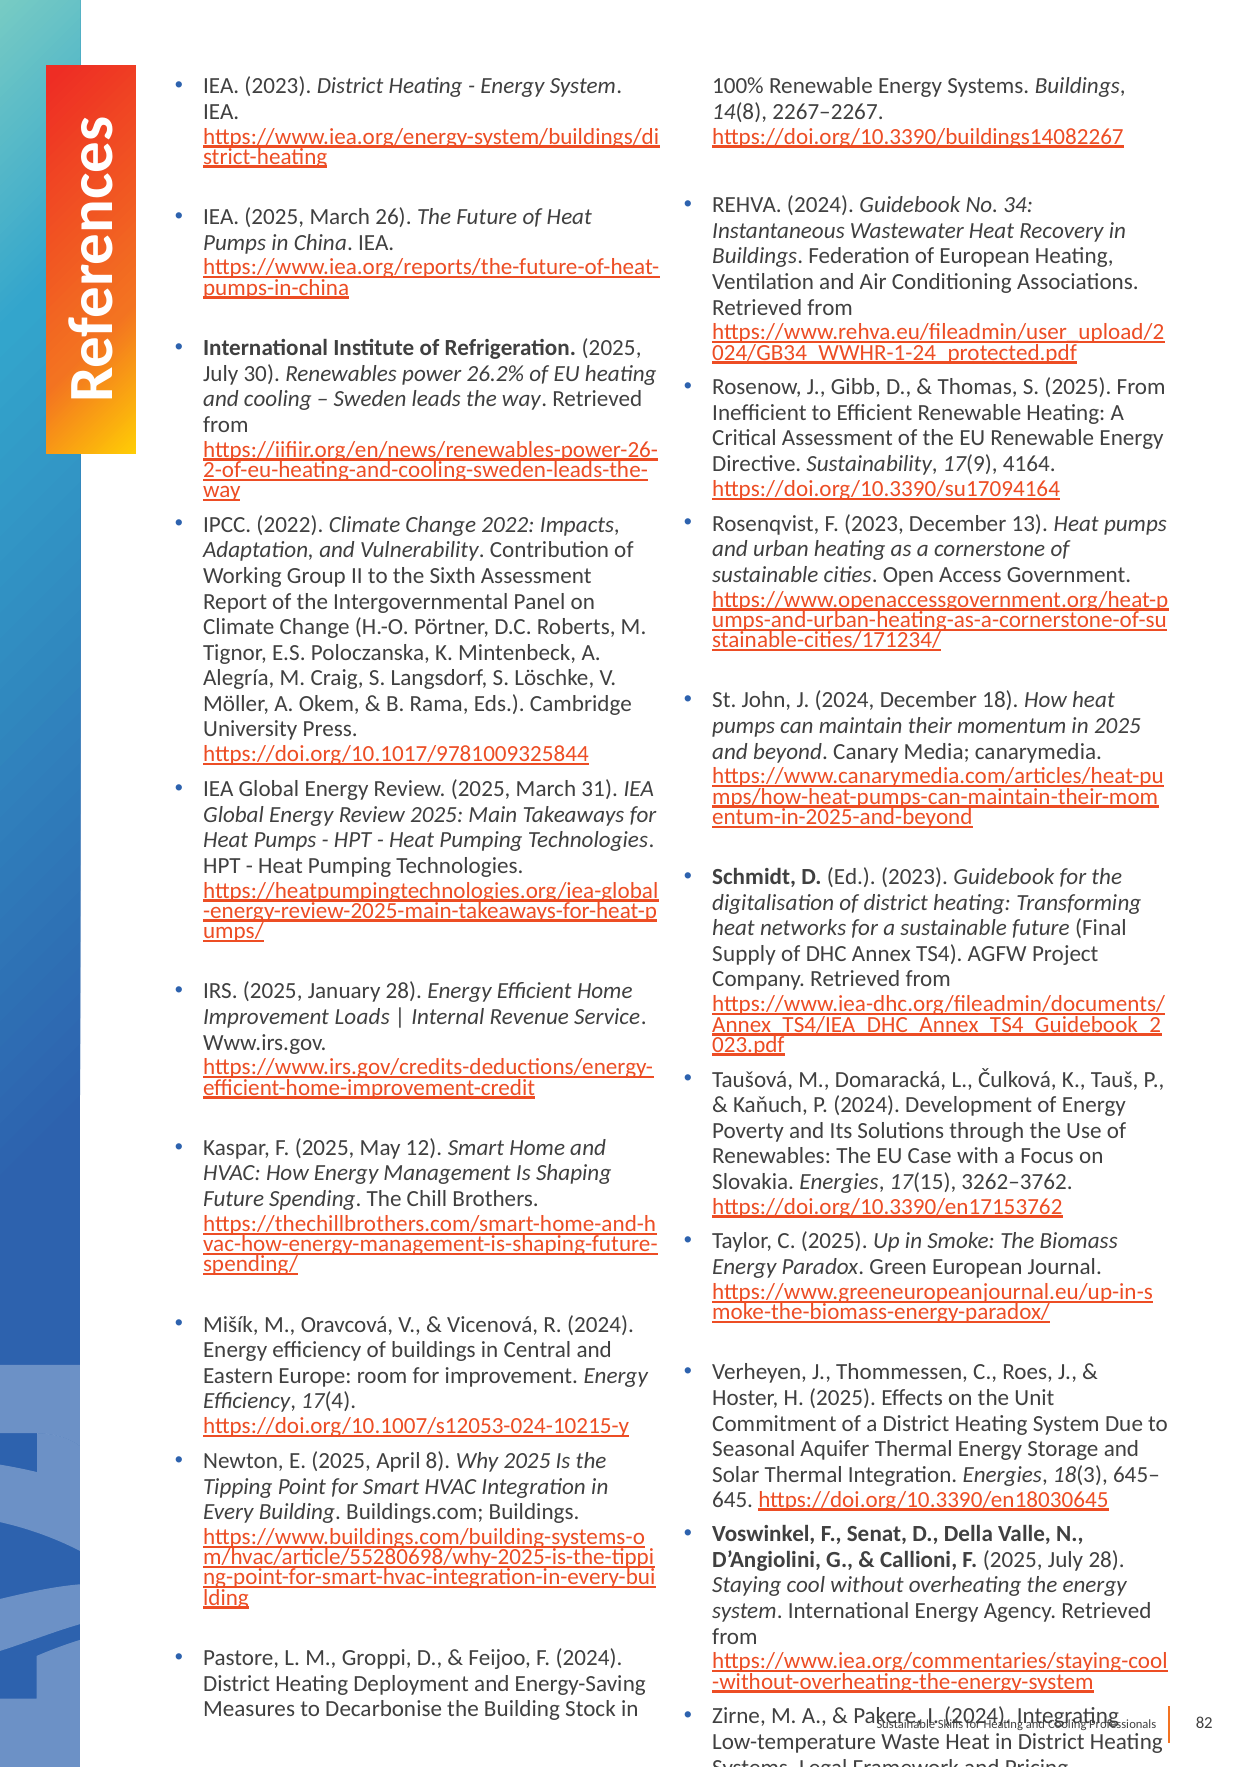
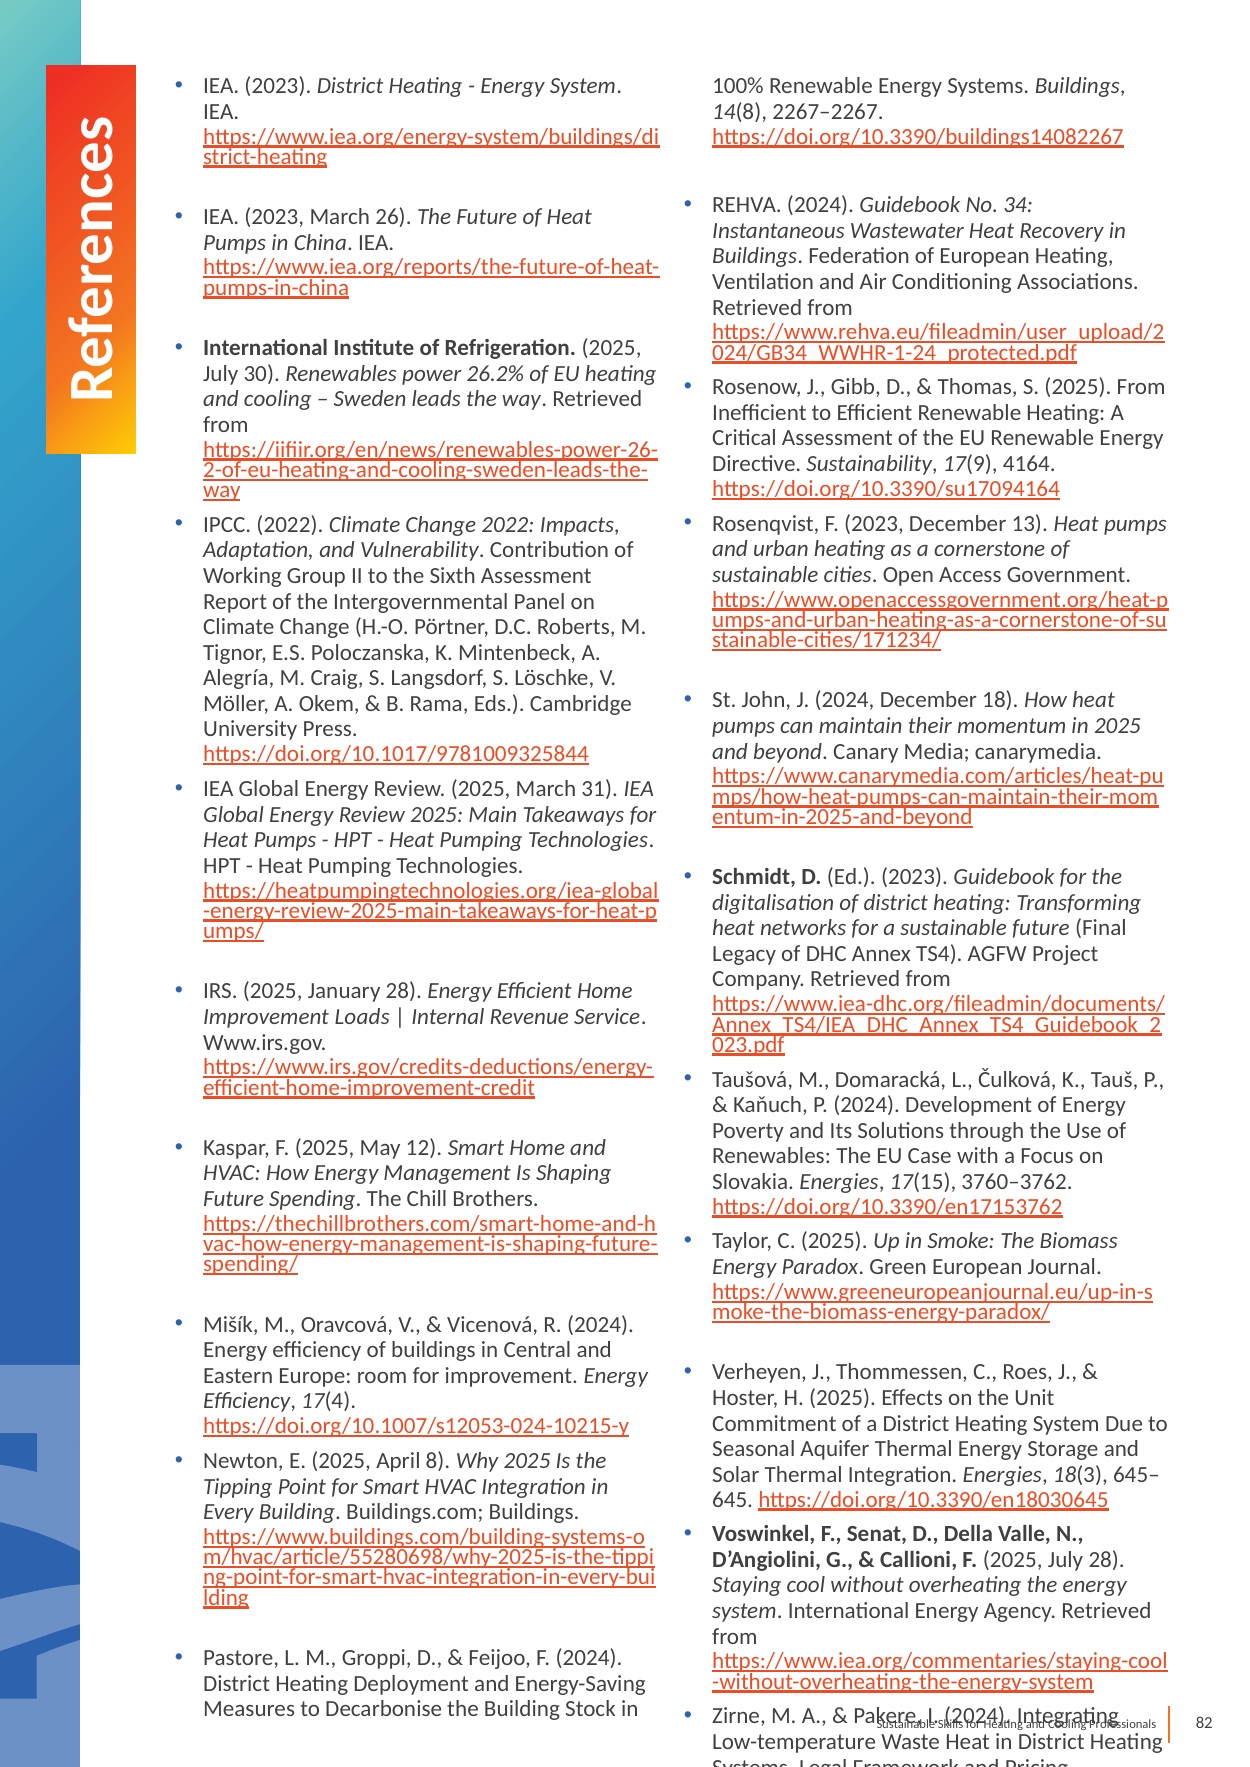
2025 at (274, 217): 2025 -> 2023
Supply: Supply -> Legacy
3262–3762: 3262–3762 -> 3760–3762
